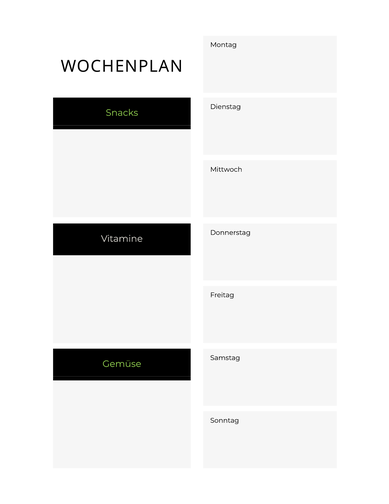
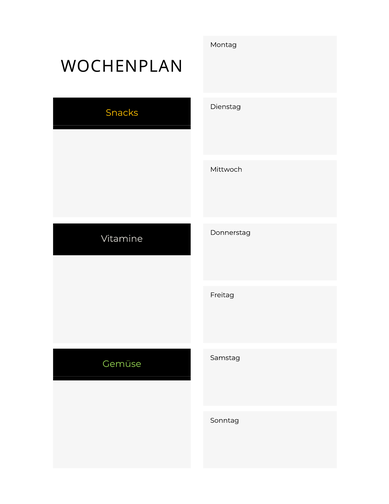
Snacks colour: light green -> yellow
